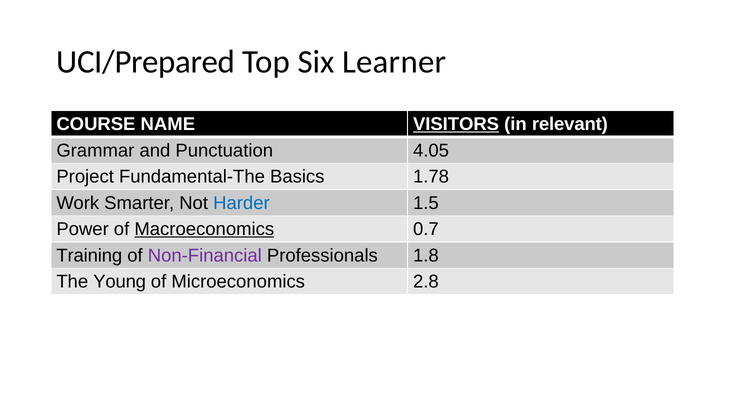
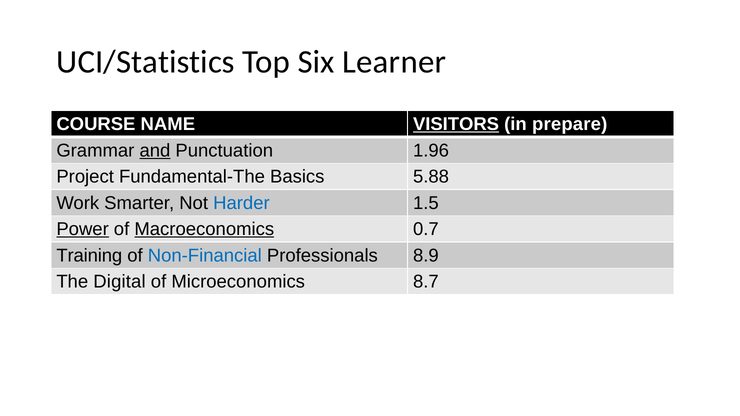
UCI/Prepared: UCI/Prepared -> UCI/Statistics
relevant: relevant -> prepare
and underline: none -> present
4.05: 4.05 -> 1.96
1.78: 1.78 -> 5.88
Power underline: none -> present
Non-Financial colour: purple -> blue
1.8: 1.8 -> 8.9
Young: Young -> Digital
2.8: 2.8 -> 8.7
